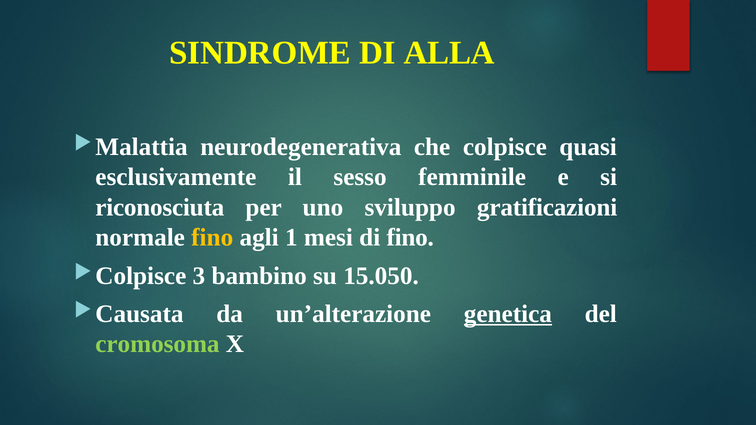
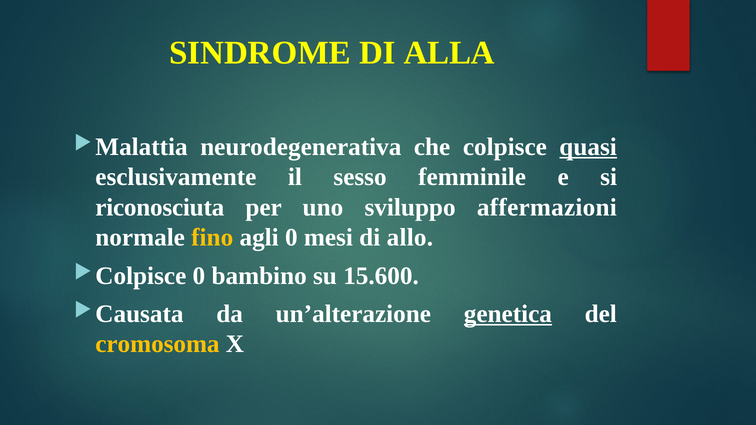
quasi underline: none -> present
gratificazioni: gratificazioni -> affermazioni
agli 1: 1 -> 0
di fino: fino -> allo
3 at (199, 276): 3 -> 0
15.050: 15.050 -> 15.600
cromosoma colour: light green -> yellow
